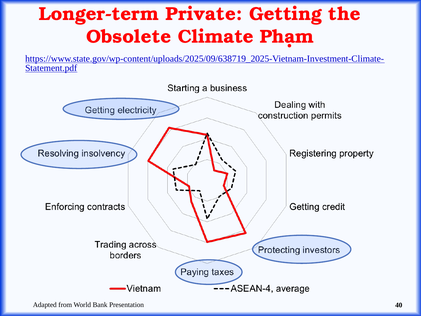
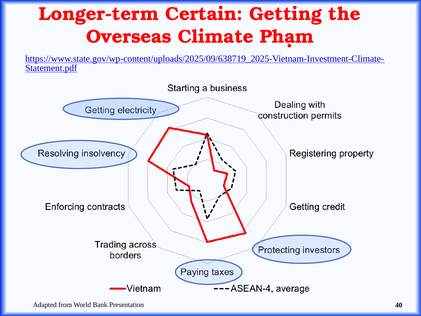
Private: Private -> Certain
Obsolete: Obsolete -> Overseas
